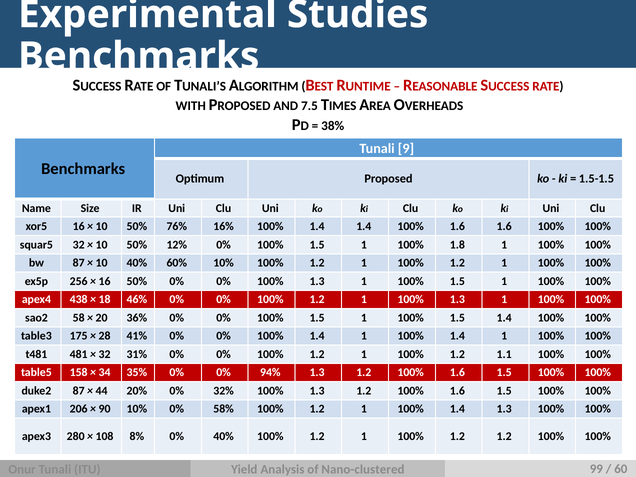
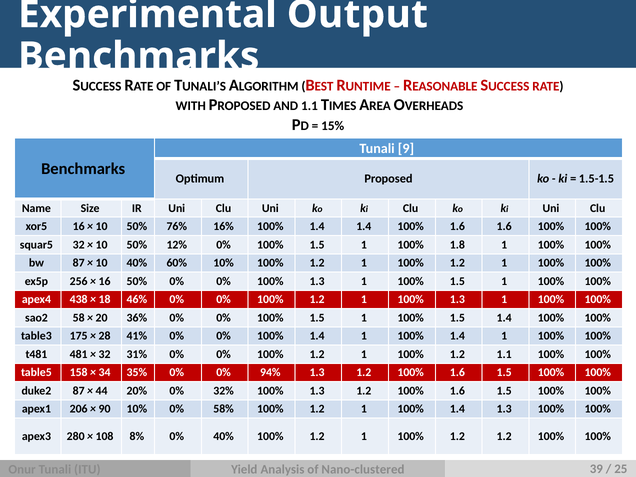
Studies: Studies -> Output
AND 7.5: 7.5 -> 1.1
38%: 38% -> 15%
99: 99 -> 39
60: 60 -> 25
